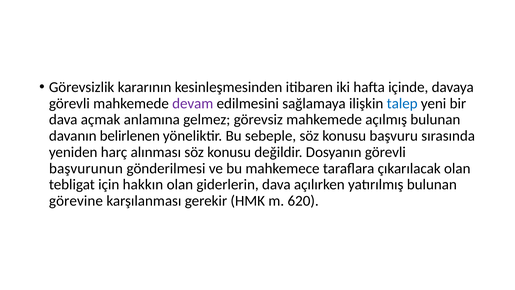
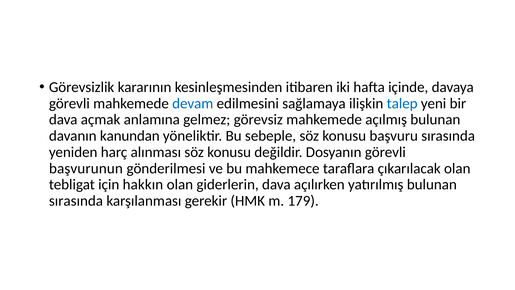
devam colour: purple -> blue
belirlenen: belirlenen -> kanundan
görevine at (76, 201): görevine -> sırasında
620: 620 -> 179
